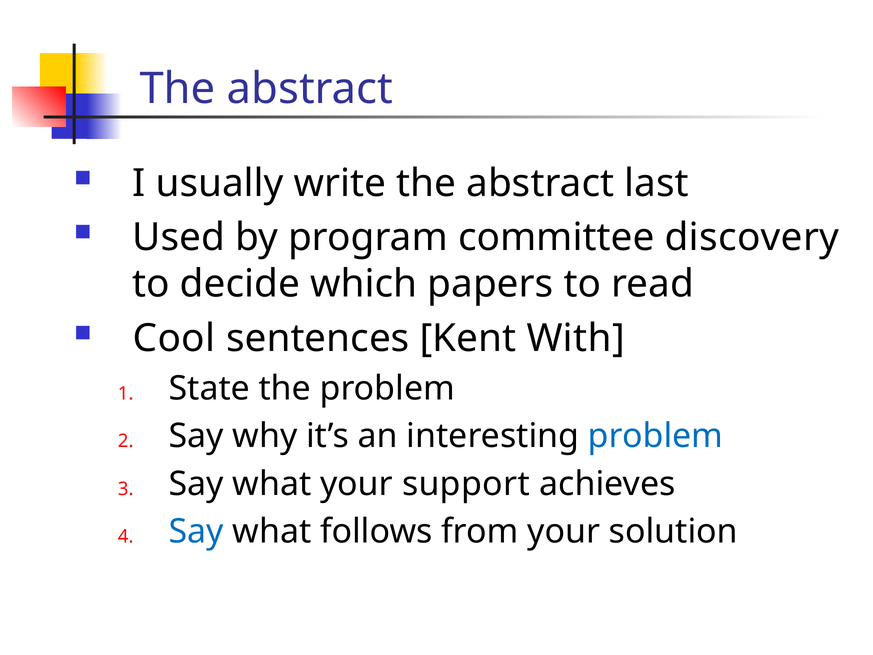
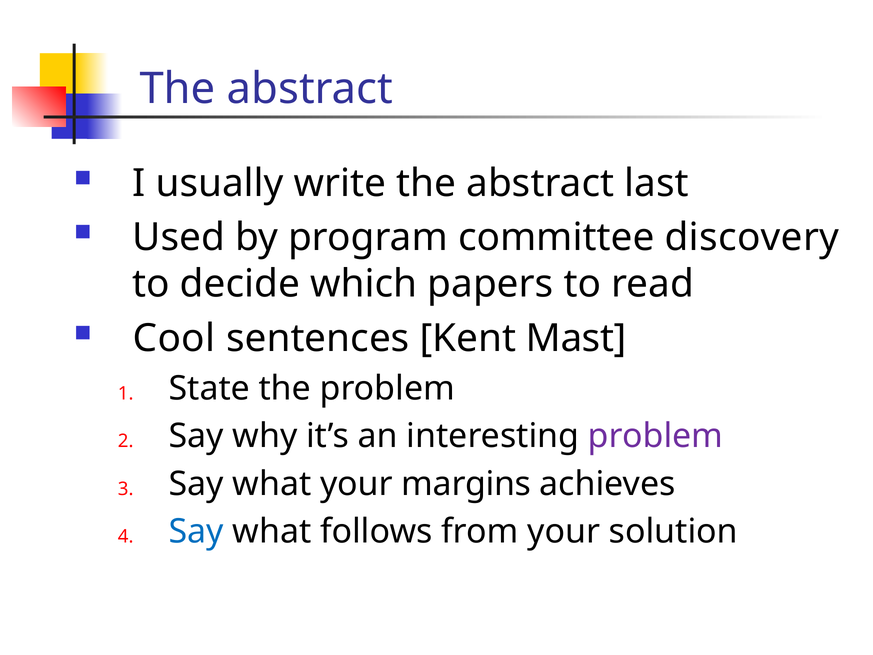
With: With -> Mast
problem at (655, 436) colour: blue -> purple
support: support -> margins
